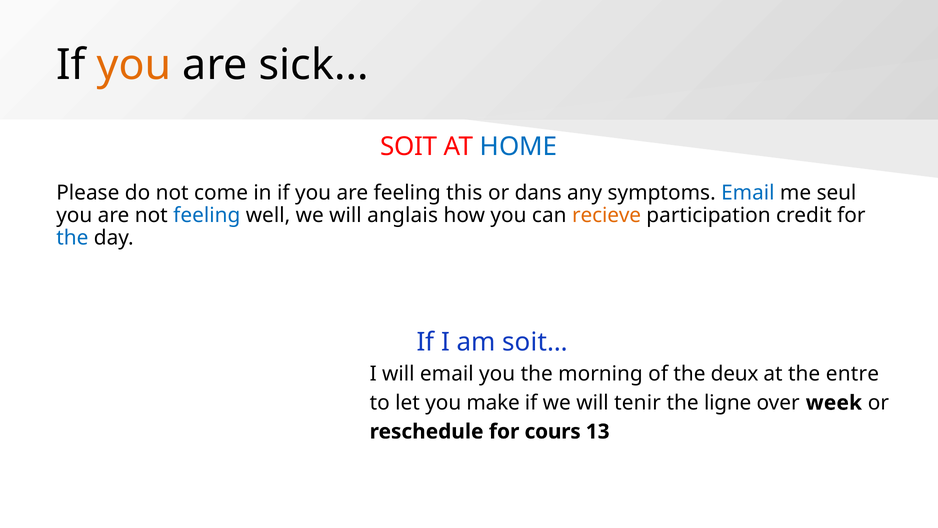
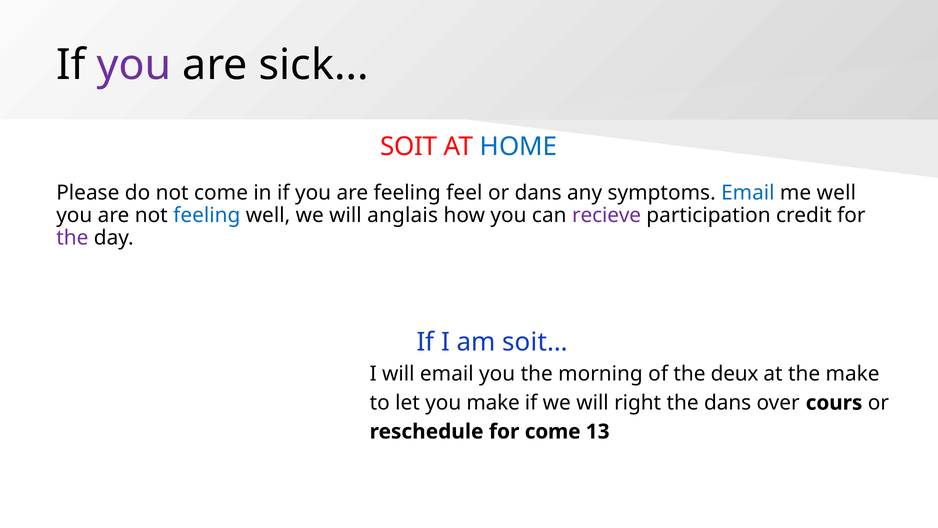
you at (134, 65) colour: orange -> purple
this: this -> feel
me seul: seul -> well
recieve colour: orange -> purple
the at (72, 238) colour: blue -> purple
the entre: entre -> make
tenir: tenir -> right
the ligne: ligne -> dans
week: week -> cours
for cours: cours -> come
